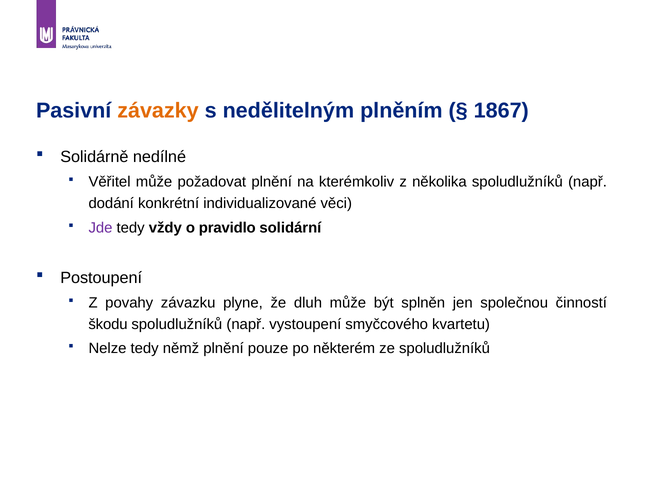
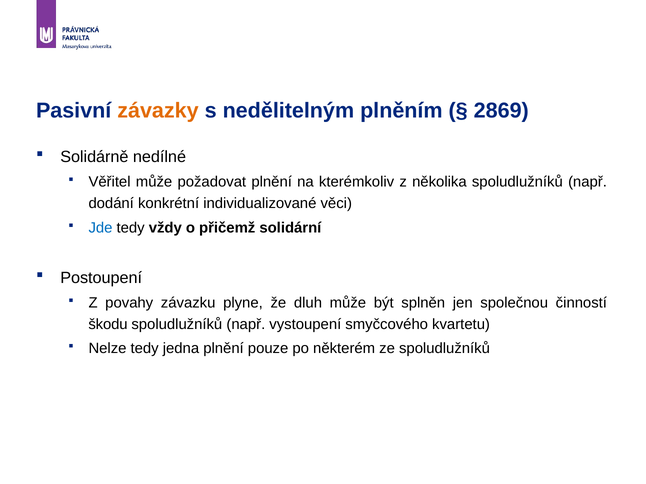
1867: 1867 -> 2869
Jde colour: purple -> blue
pravidlo: pravidlo -> přičemž
němž: němž -> jedna
